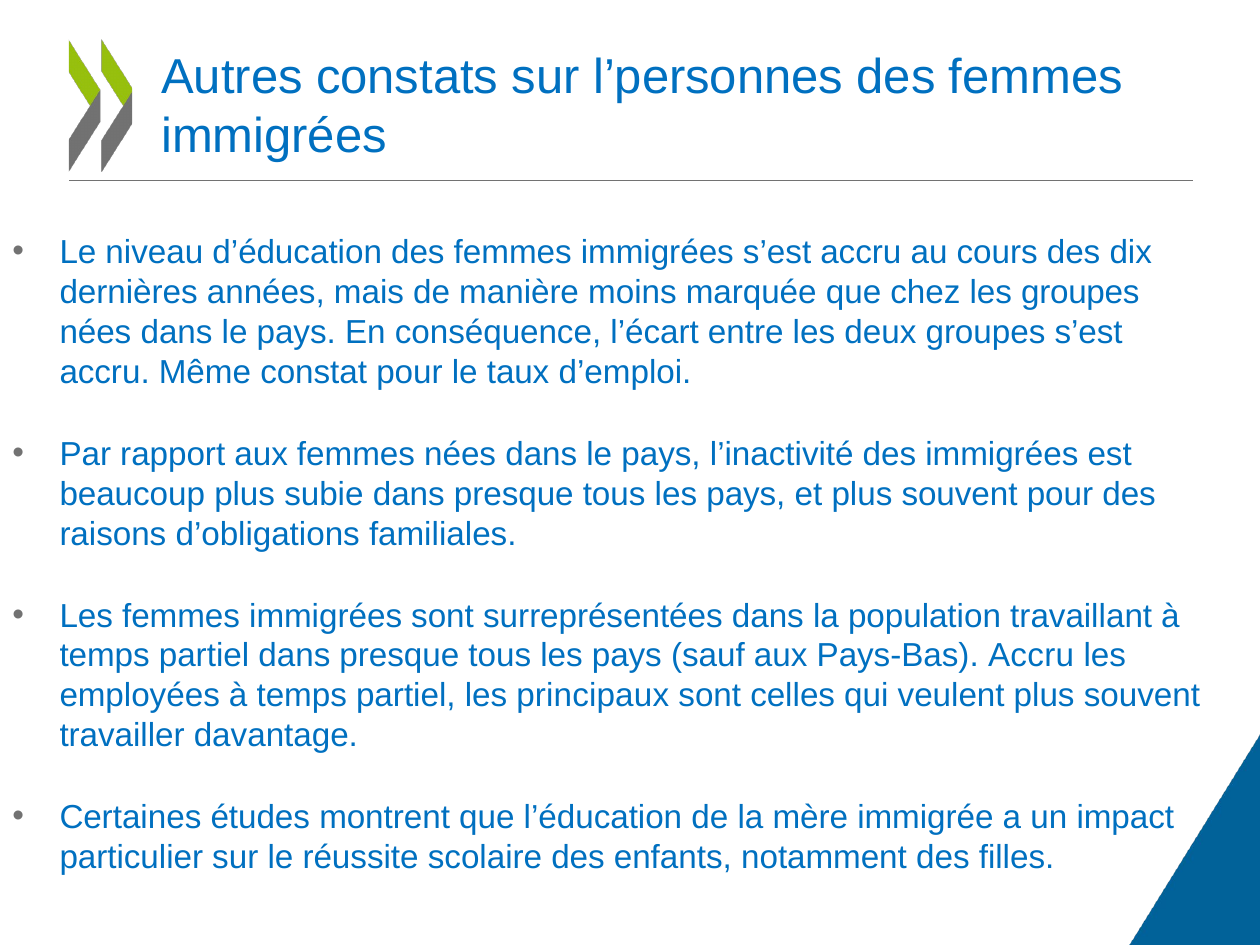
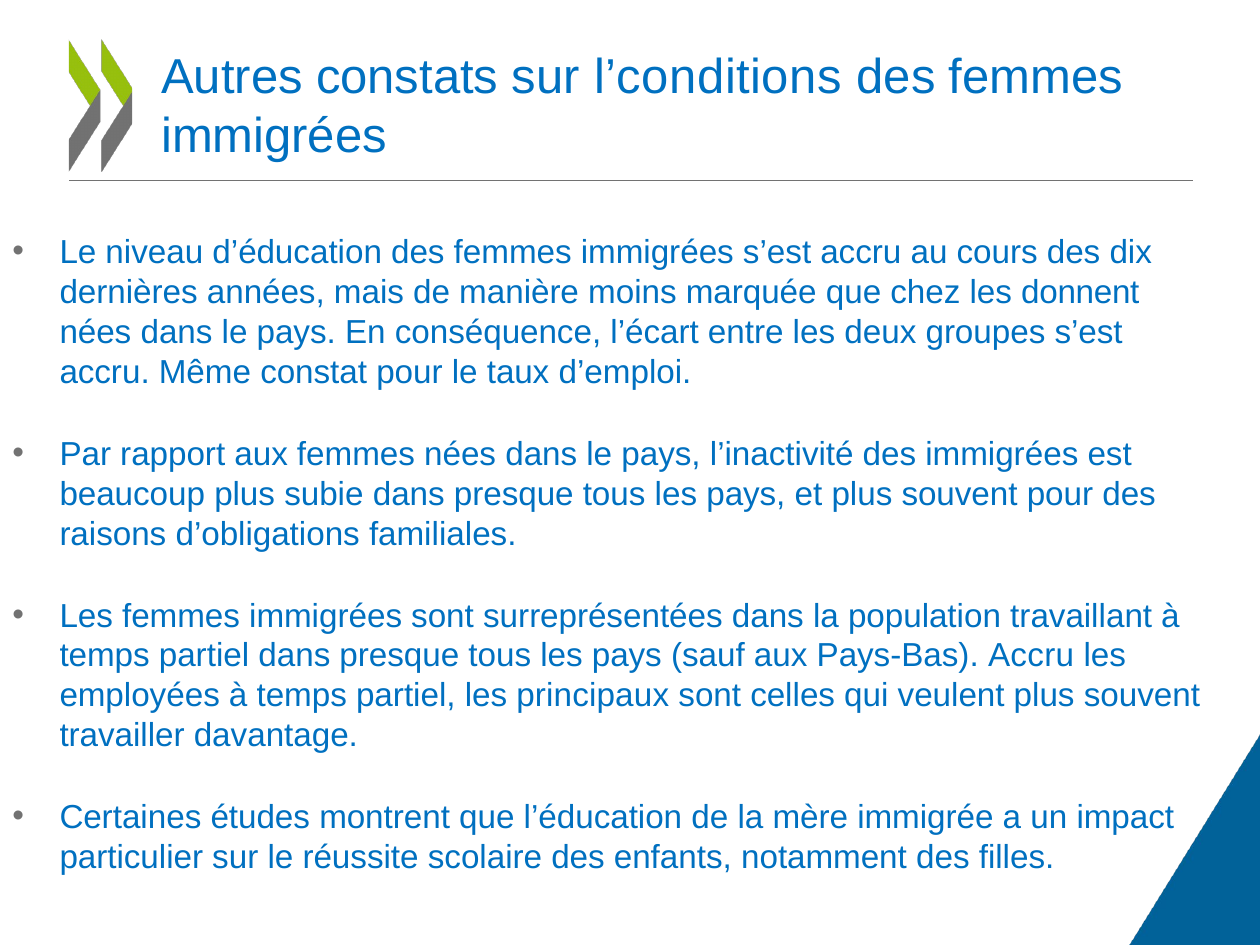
l’personnes: l’personnes -> l’conditions
les groupes: groupes -> donnent
